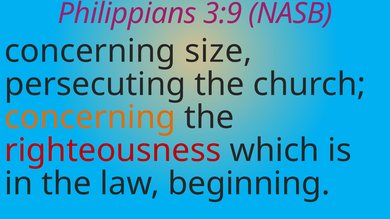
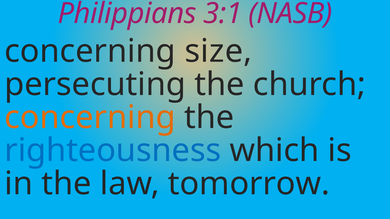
3:9: 3:9 -> 3:1
righteousness colour: red -> blue
beginning: beginning -> tomorrow
